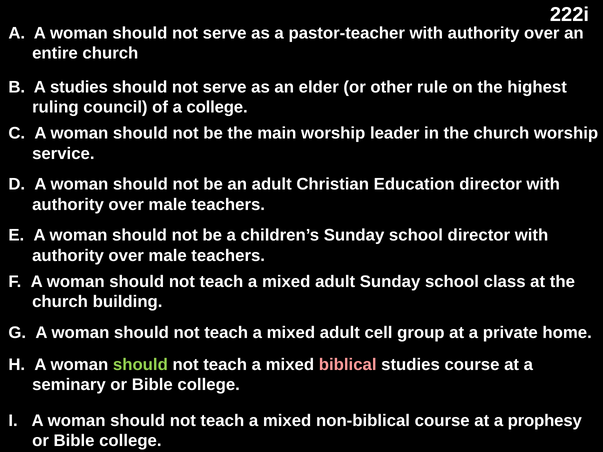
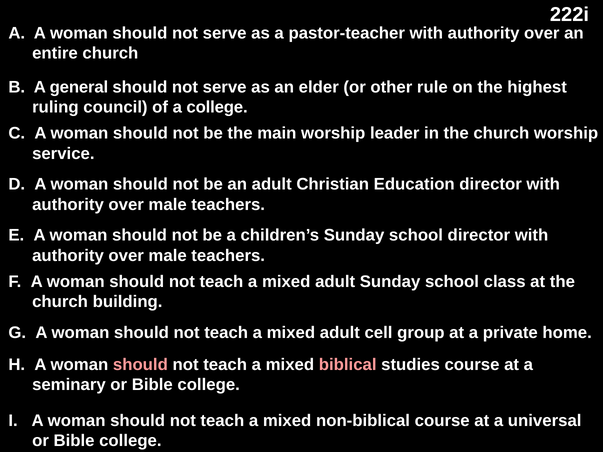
A studies: studies -> general
should at (140, 365) colour: light green -> pink
prophesy: prophesy -> universal
